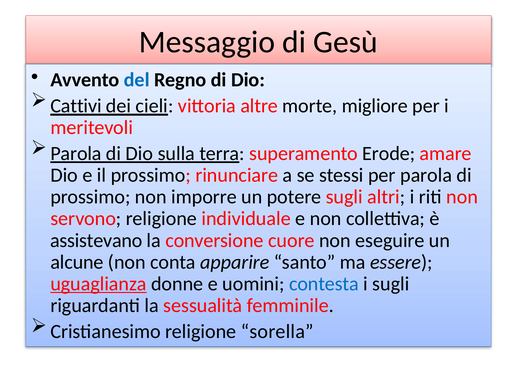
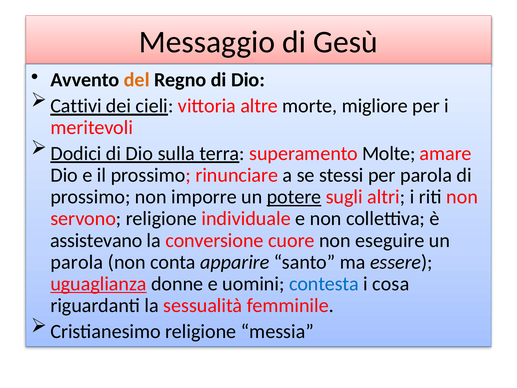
del colour: blue -> orange
Parola at (76, 153): Parola -> Dodici
Erode: Erode -> Molte
potere underline: none -> present
alcune at (77, 262): alcune -> parola
i sugli: sugli -> cosa
sorella: sorella -> messia
